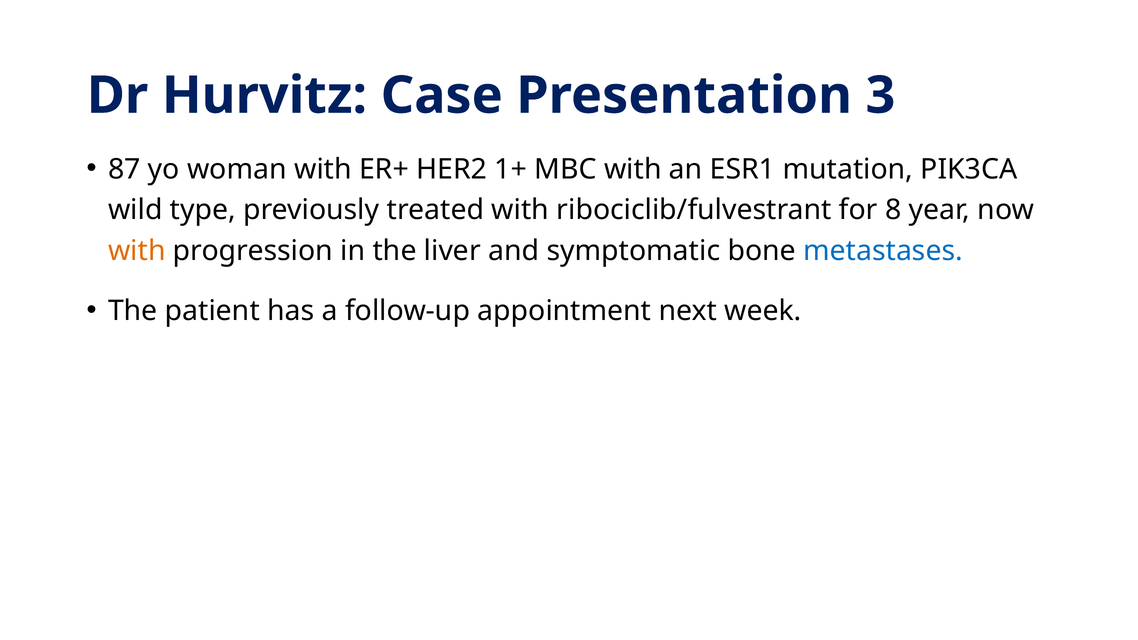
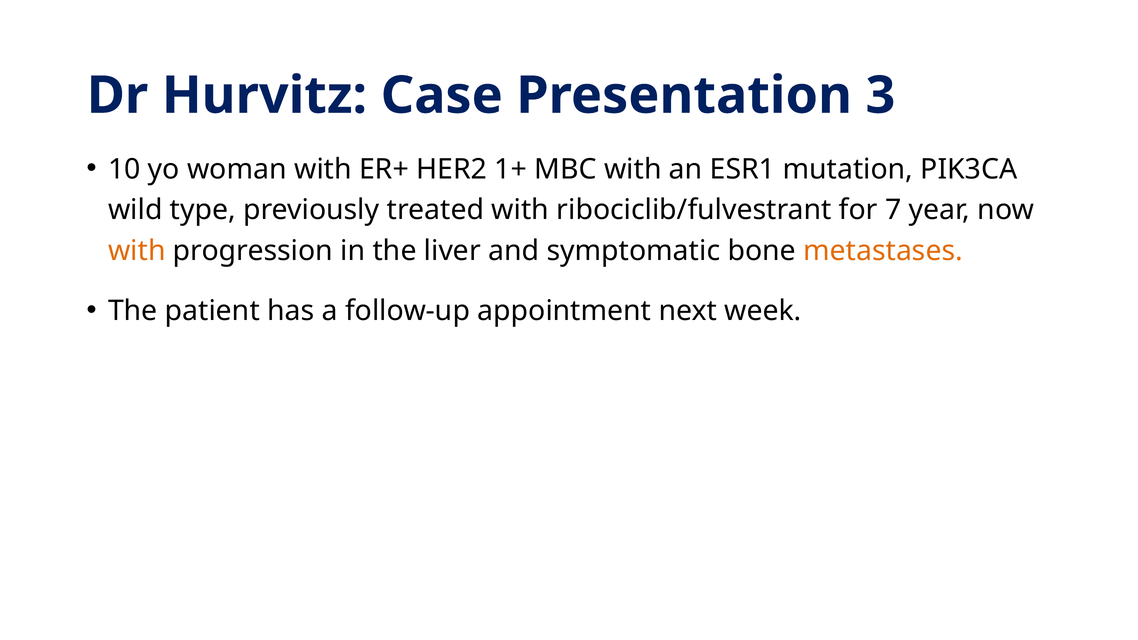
87: 87 -> 10
8: 8 -> 7
metastases colour: blue -> orange
